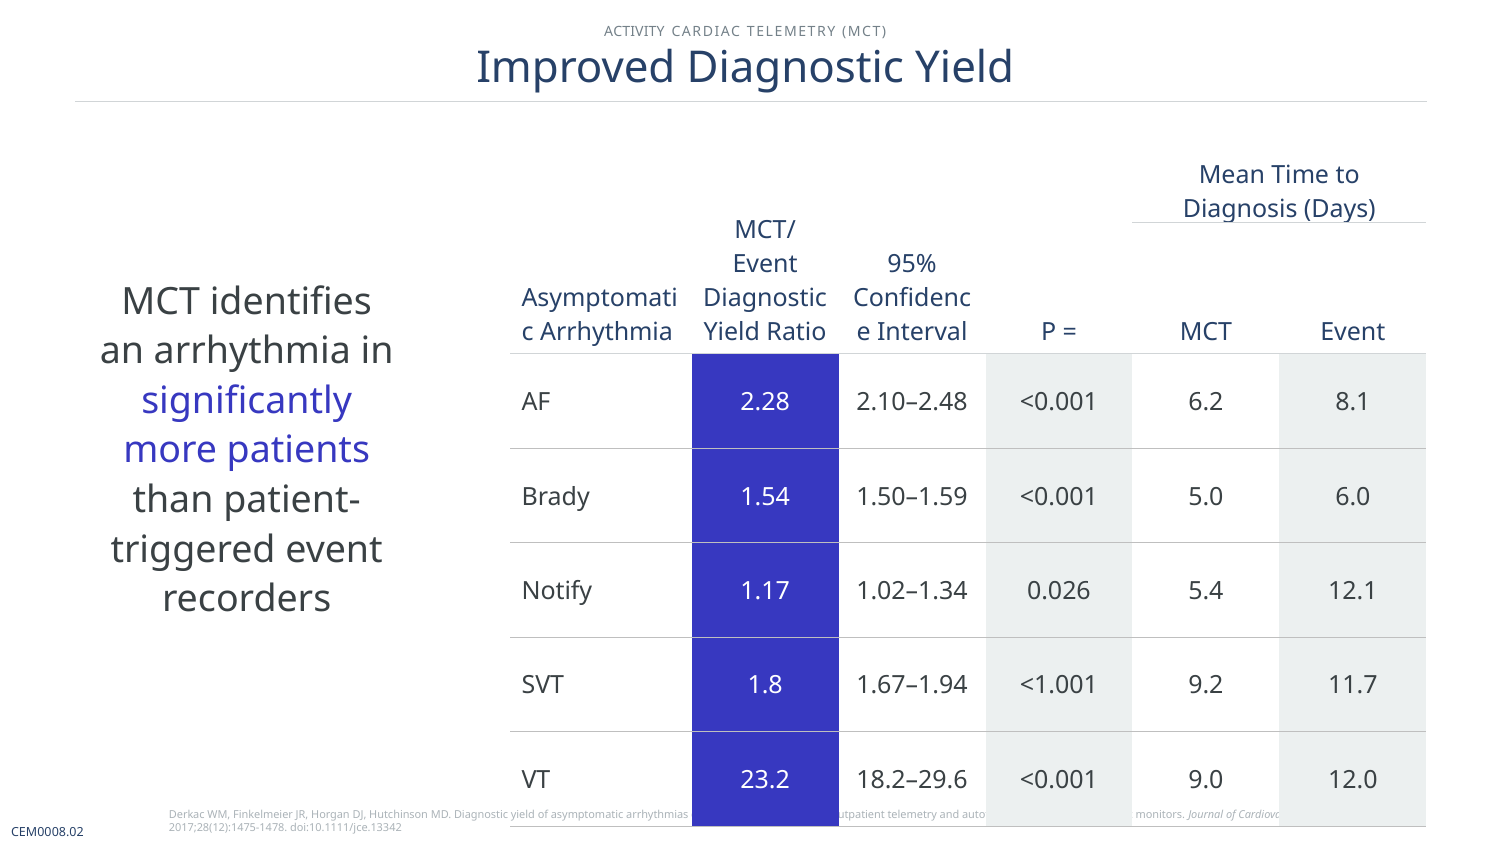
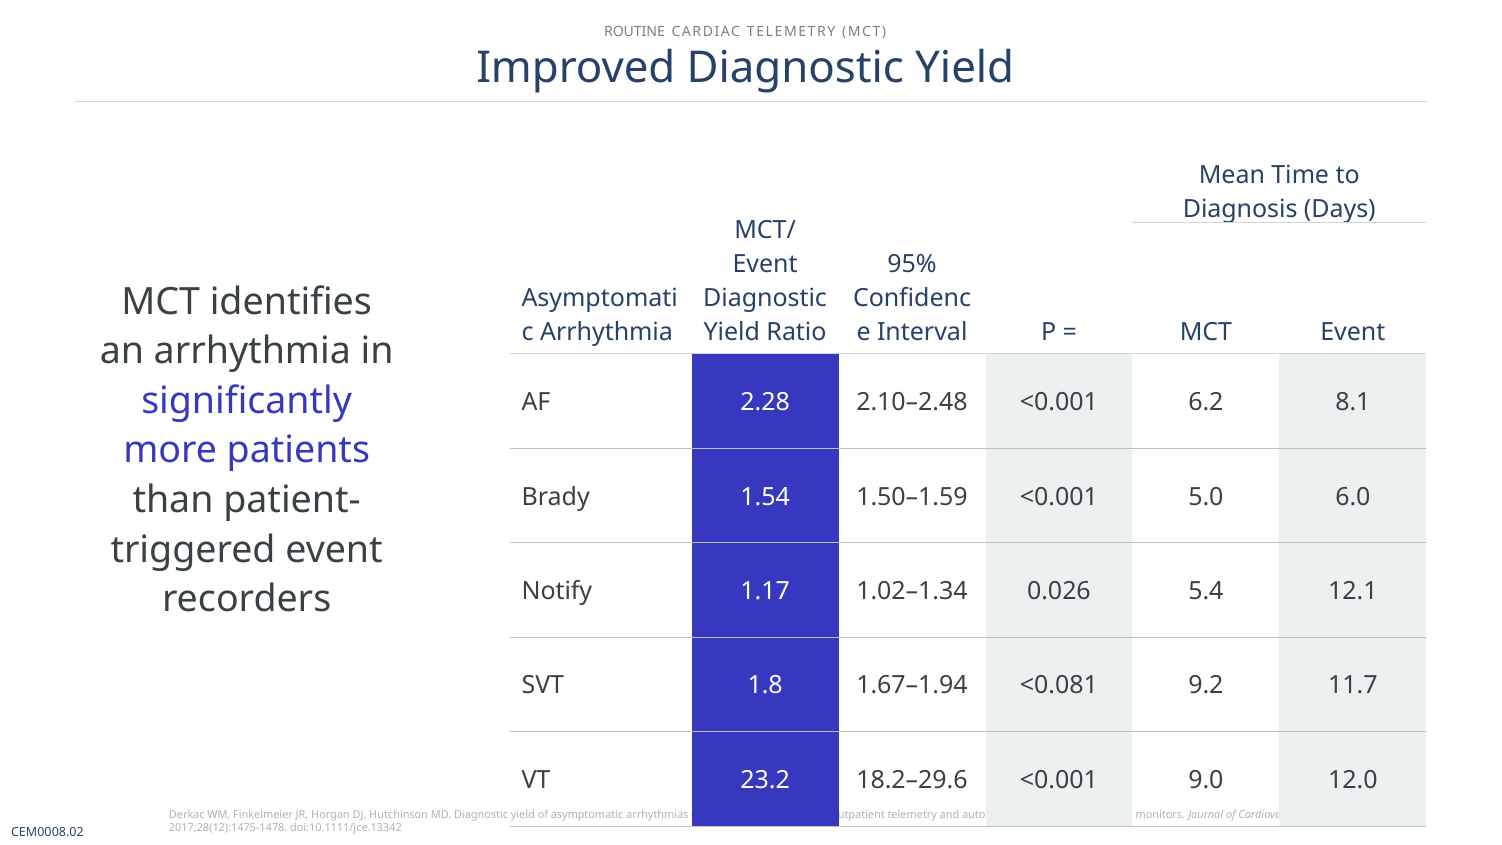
ACTIVITY: ACTIVITY -> ROUTINE
<1.001: <1.001 -> <0.081
